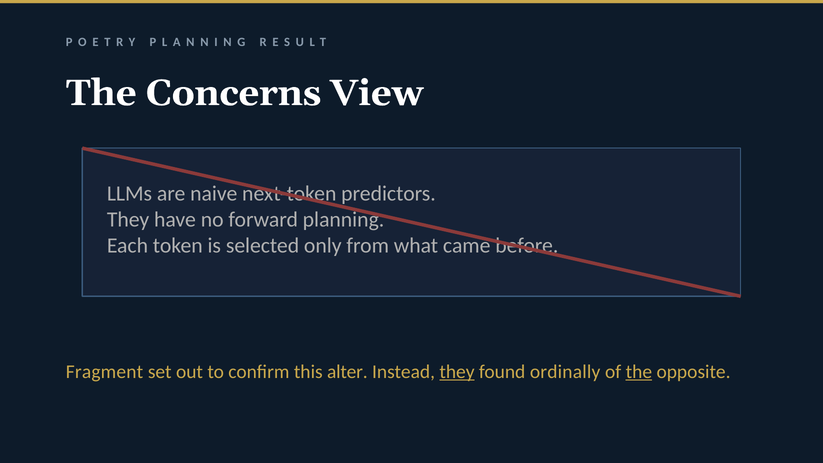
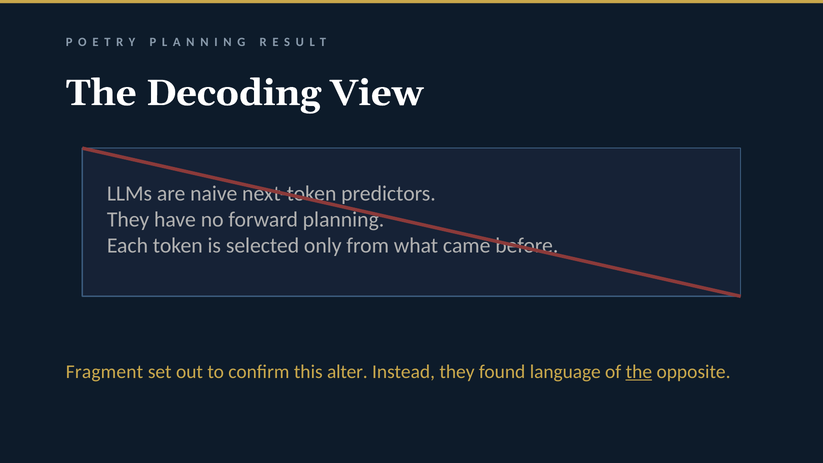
Concerns: Concerns -> Decoding
they at (457, 372) underline: present -> none
ordinally: ordinally -> language
